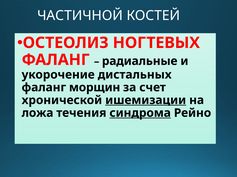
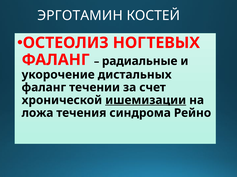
ЧАСТИЧНОЙ: ЧАСТИЧНОЙ -> ЭРГОТАМИН
морщин: морщин -> течении
синдрома underline: present -> none
